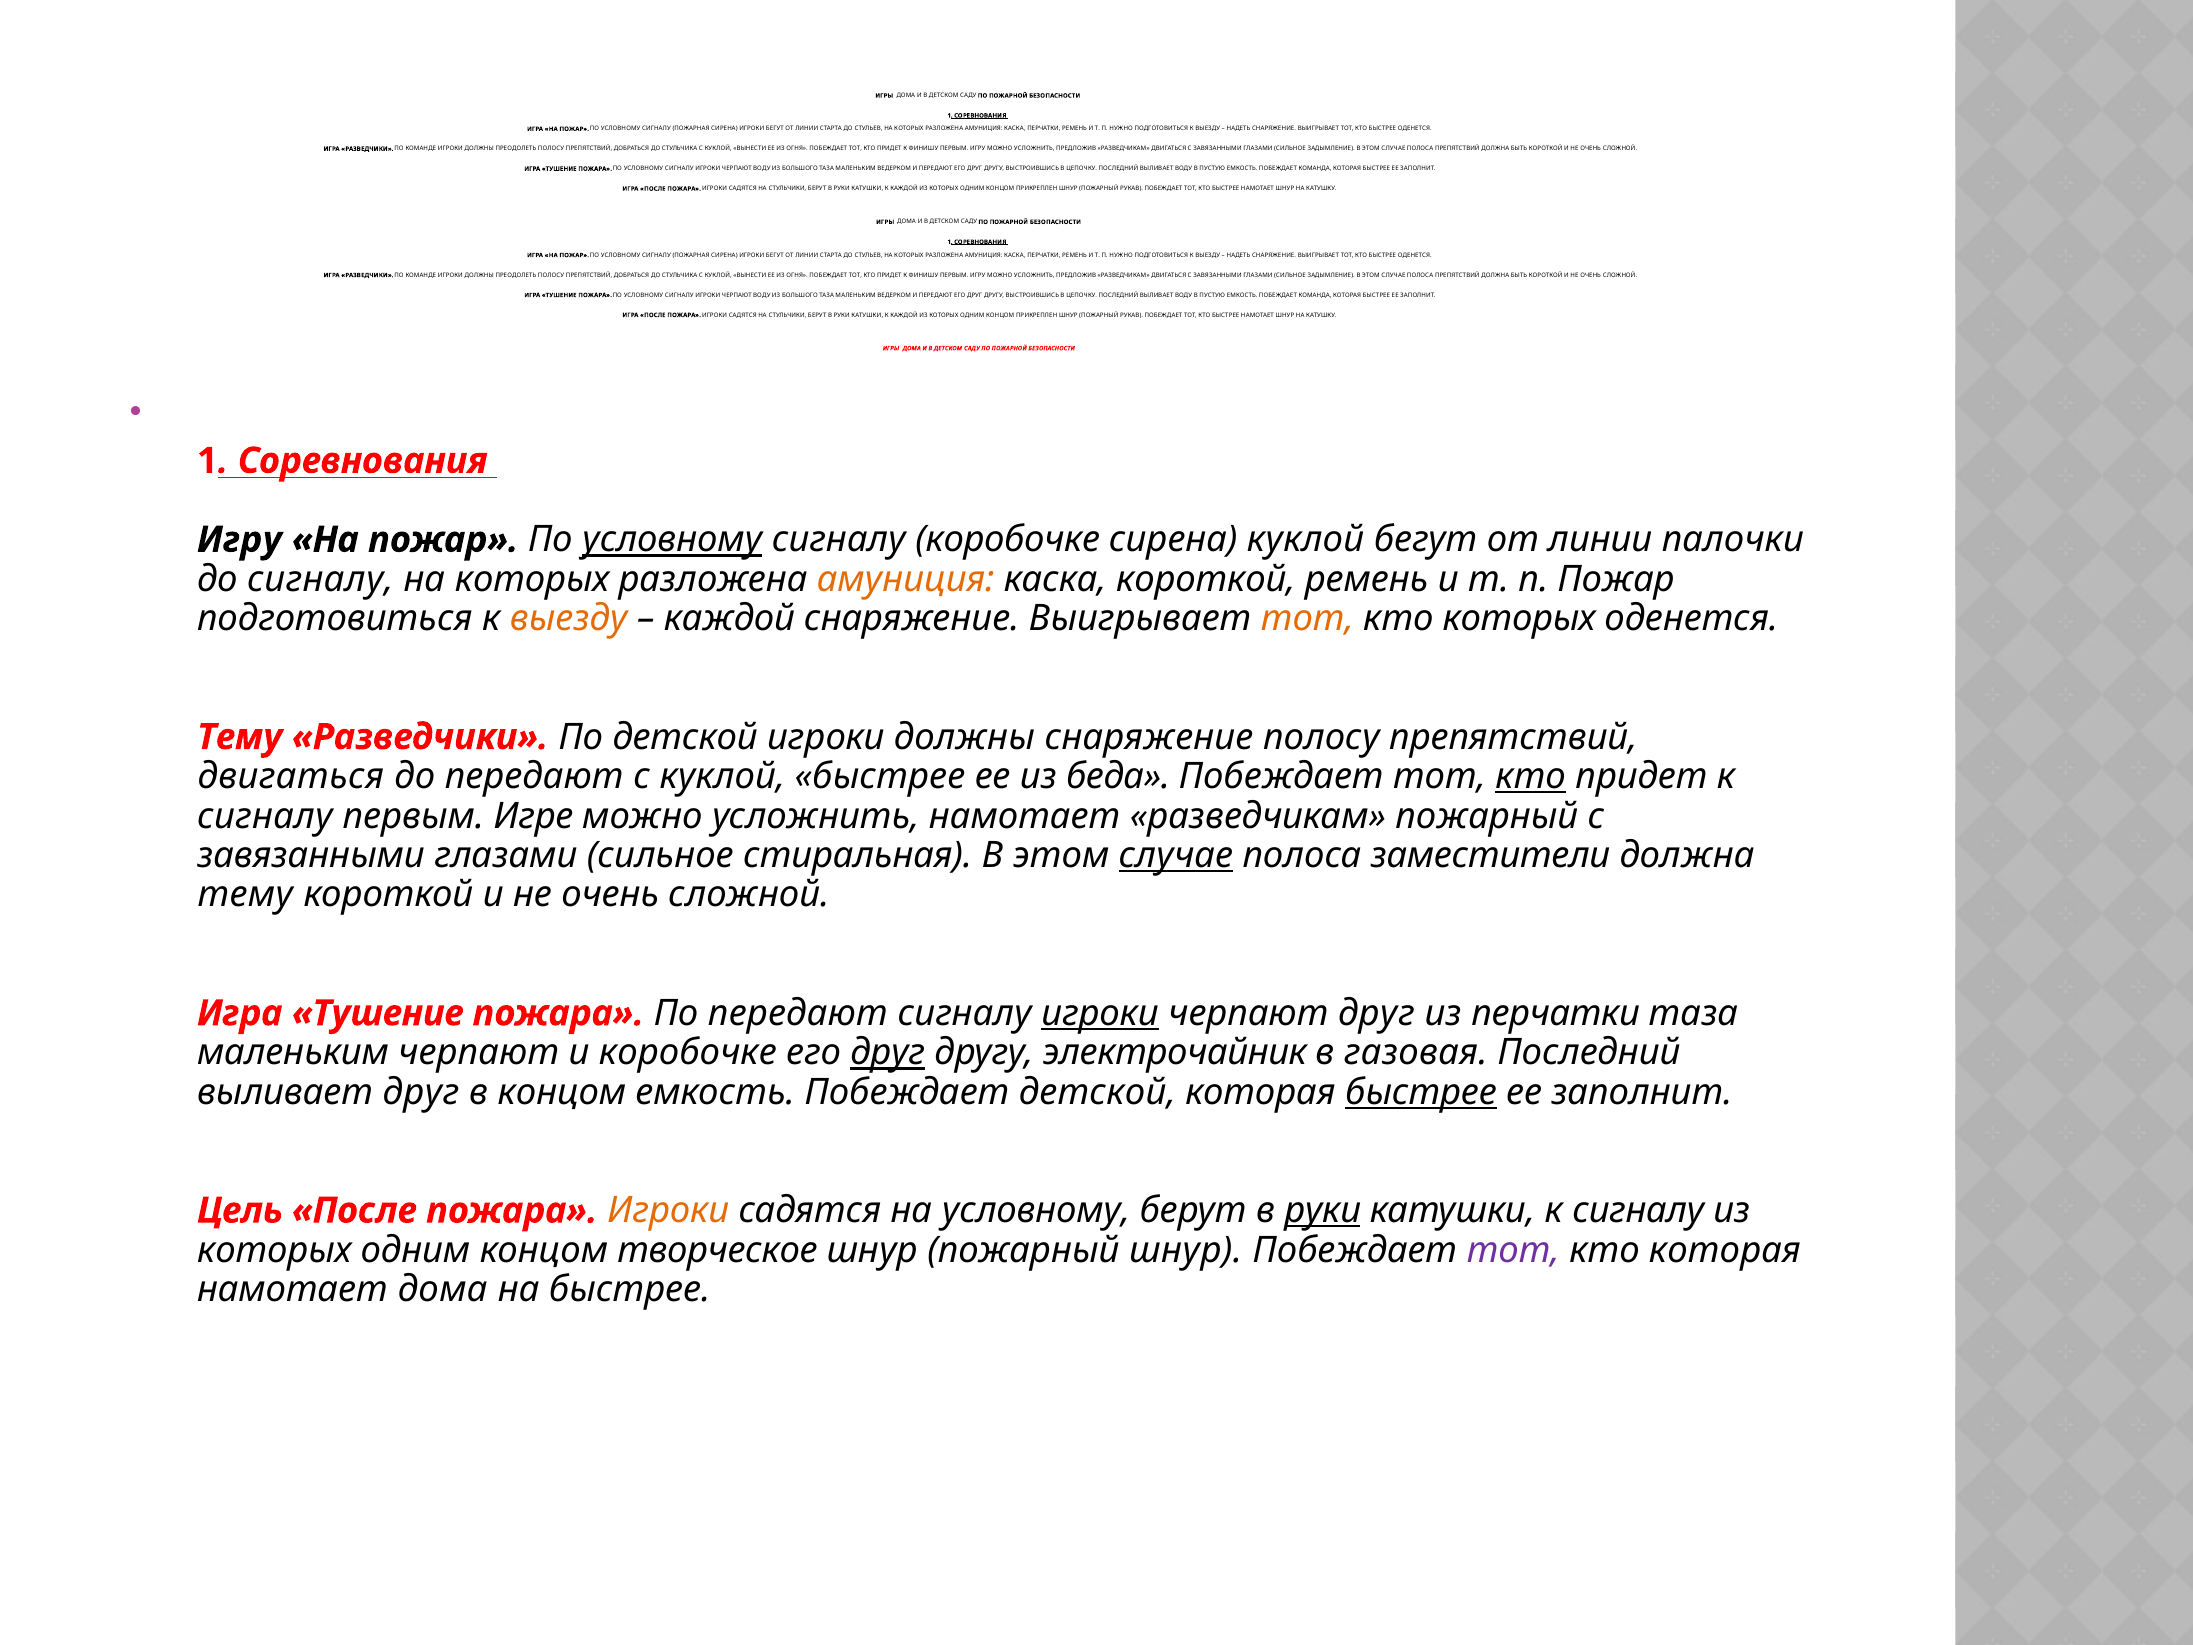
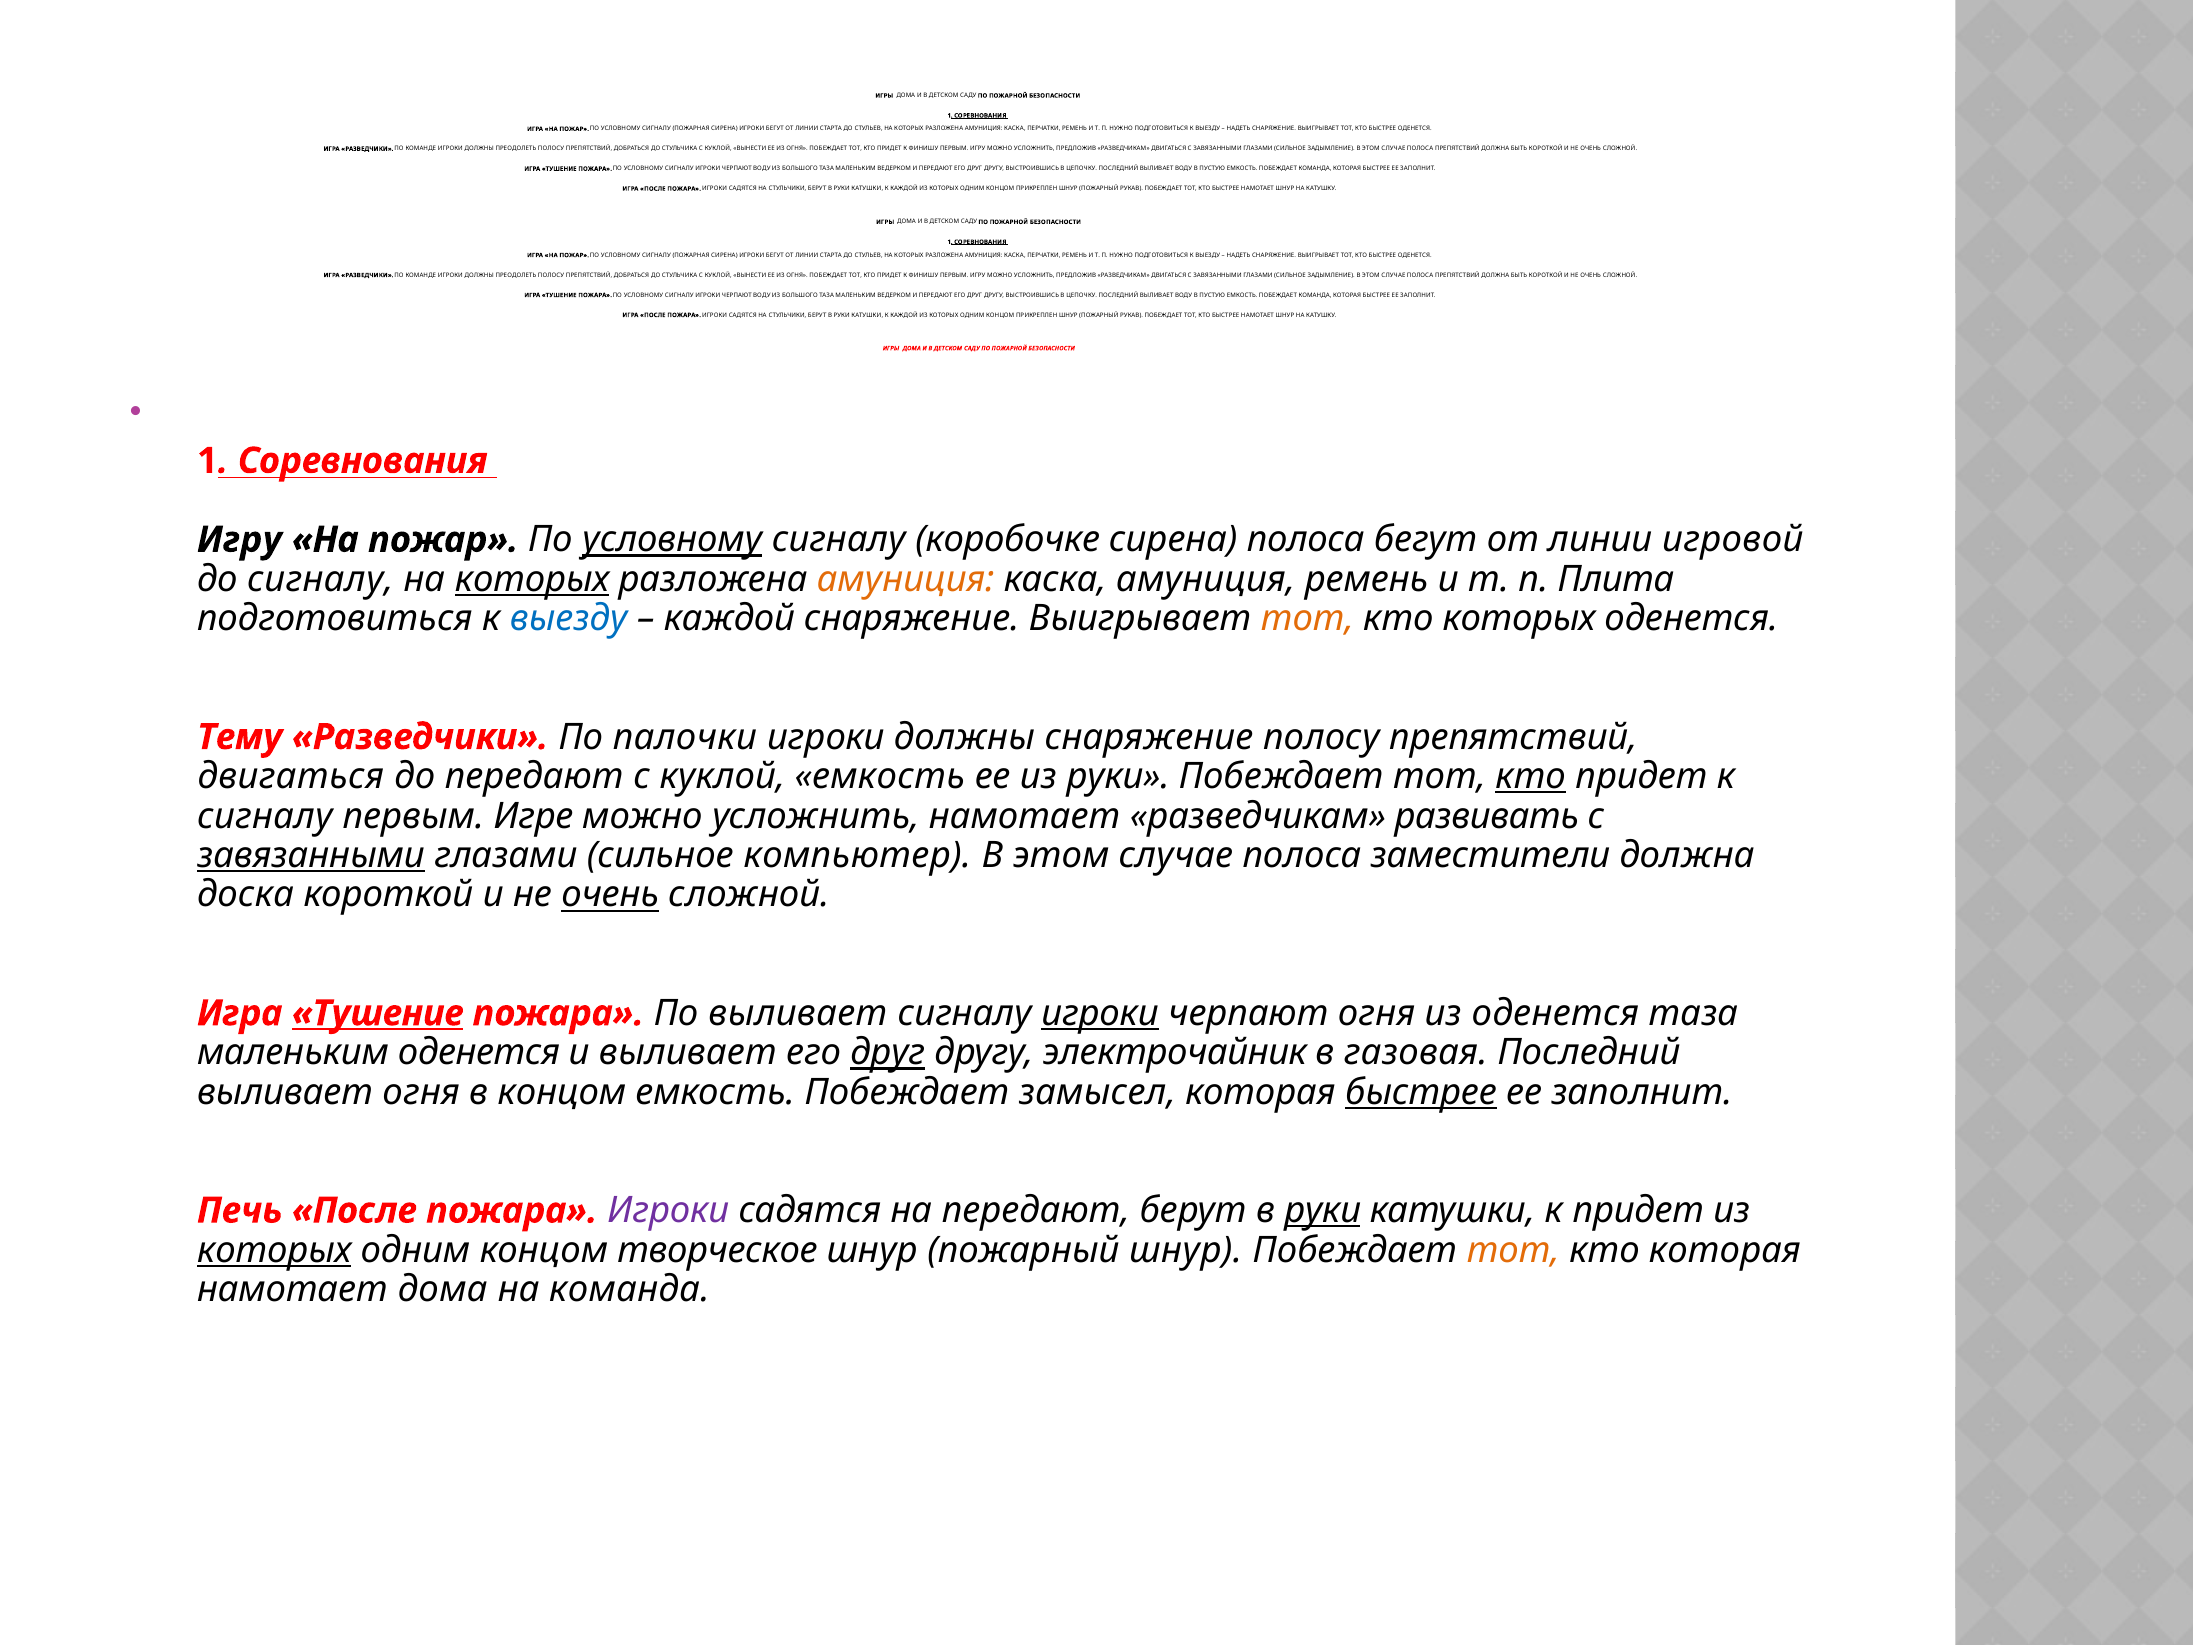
сирена куклой: куклой -> полоса
палочки: палочки -> игровой
которых at (532, 579) underline: none -> present
каска короткой: короткой -> амуниция
п Пожар: Пожар -> Плита
выезду at (569, 619) colour: orange -> blue
По детской: детской -> палочки
куклой быстрее: быстрее -> емкость
из беда: беда -> руки
разведчикам пожарный: пожарный -> развивать
завязанными at (311, 855) underline: none -> present
стиральная: стиральная -> компьютер
случае at (1176, 855) underline: present -> none
тему at (245, 895): тему -> доска
очень at (610, 895) underline: none -> present
Тушение at (378, 1013) underline: none -> present
По передают: передают -> выливает
черпают друг: друг -> огня
из перчатки: перчатки -> оденется
маленьким черпают: черпают -> оденется
и коробочке: коробочке -> выливает
выливает друг: друг -> огня
Побеждает детской: детской -> замысел
Цель: Цель -> Печь
Игроки at (668, 1210) colour: orange -> purple
на условному: условному -> передают
катушки к сигналу: сигналу -> придет
которых at (274, 1250) underline: none -> present
тот at (1513, 1250) colour: purple -> orange
на быстрее: быстрее -> команда
